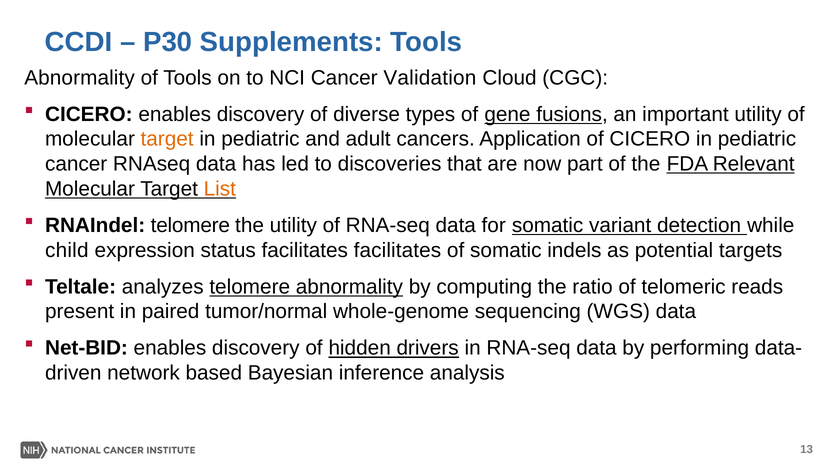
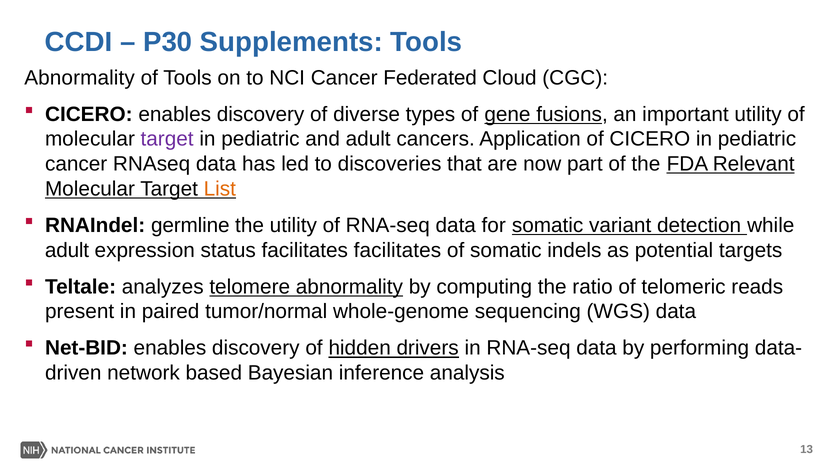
Validation: Validation -> Federated
target at (167, 139) colour: orange -> purple
RNAIndel telomere: telomere -> germline
child at (67, 250): child -> adult
